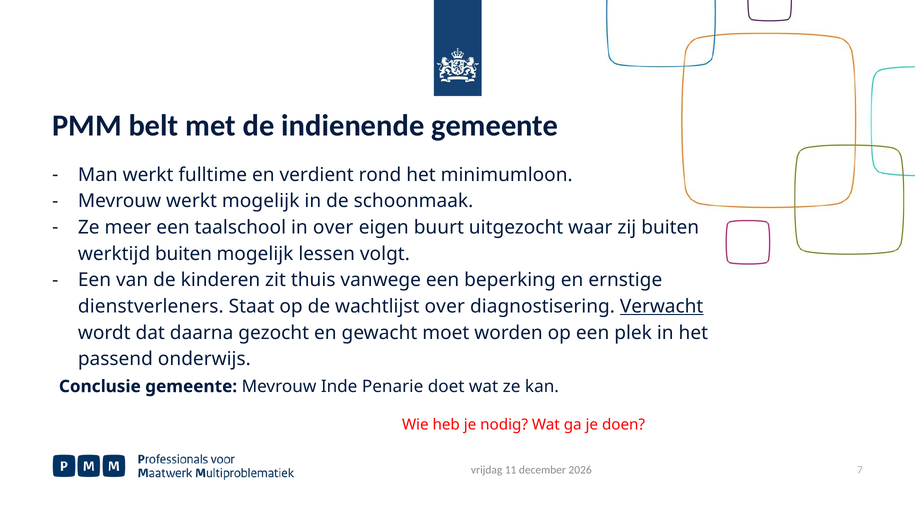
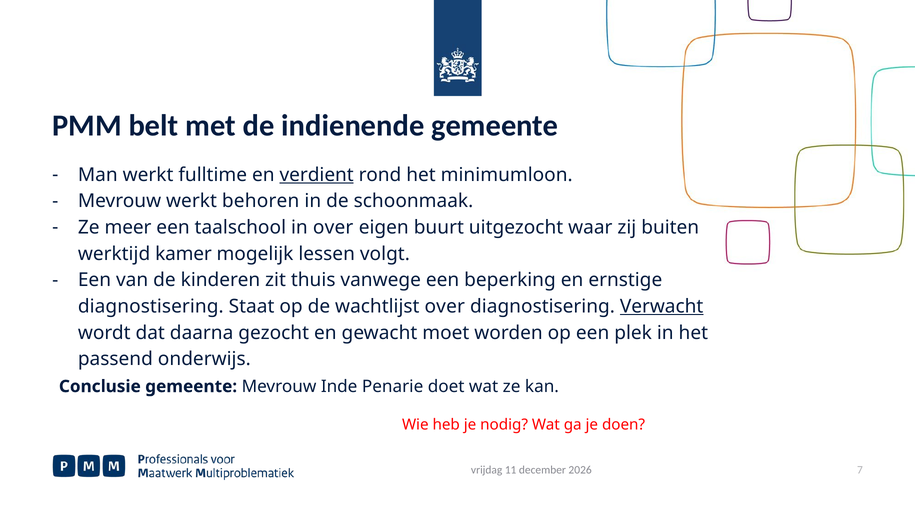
verdient underline: none -> present
werkt mogelijk: mogelijk -> behoren
werktijd buiten: buiten -> kamer
dienstverleners at (151, 306): dienstverleners -> diagnostisering
